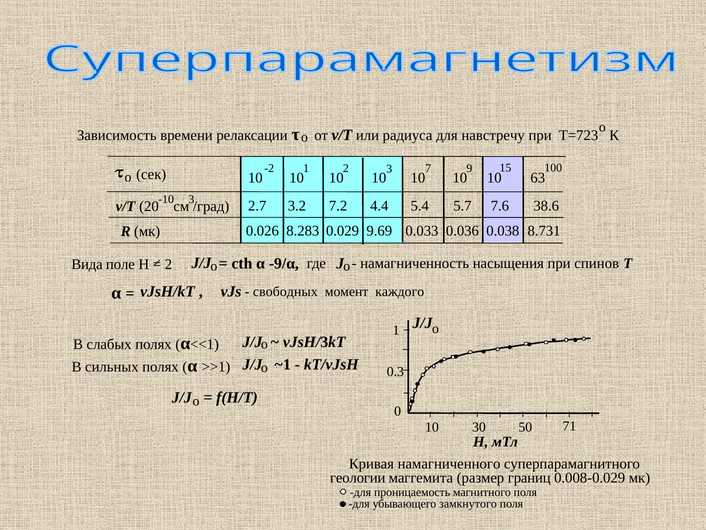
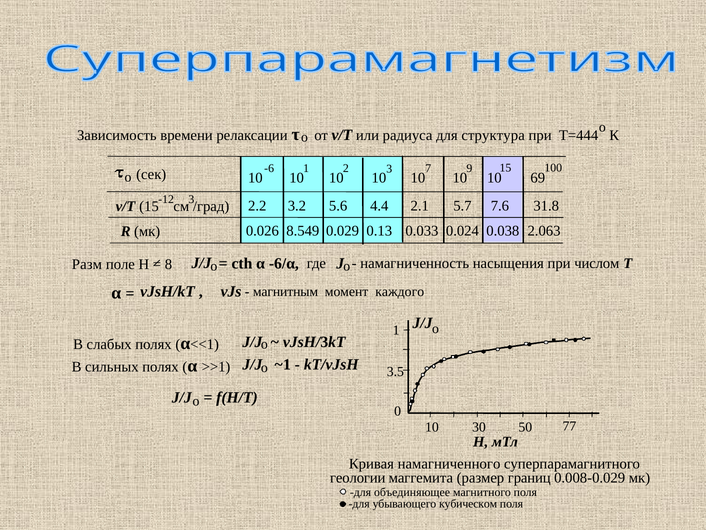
навстречу: навстречу -> структура
Т=723: Т=723 -> Т=444
-2: -2 -> -6
63: 63 -> 69
-10: -10 -> -12
2.7: 2.7 -> 2.2
7.2: 7.2 -> 5.6
5.4: 5.4 -> 2.1
38.6: 38.6 -> 31.8
v/T 20: 20 -> 15
8.283: 8.283 -> 8.549
9.69: 9.69 -> 0.13
0.036: 0.036 -> 0.024
8.731: 8.731 -> 2.063
-9/α: -9/α -> -6/α
спинов: спинов -> числом
Вида: Вида -> Разм
2 at (168, 264): 2 -> 8
свободных: свободных -> магнитным
0.3: 0.3 -> 3.5
71: 71 -> 77
проницаемость: проницаемость -> объединяющее
замкнутого: замкнутого -> кубическом
